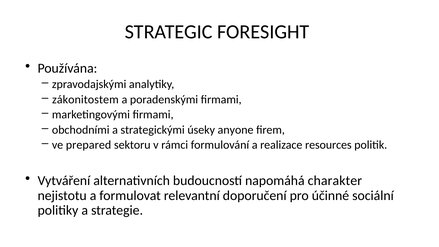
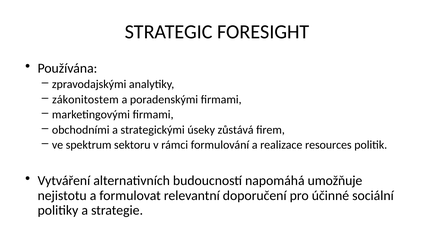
anyone: anyone -> zůstává
prepared: prepared -> spektrum
charakter: charakter -> umožňuje
